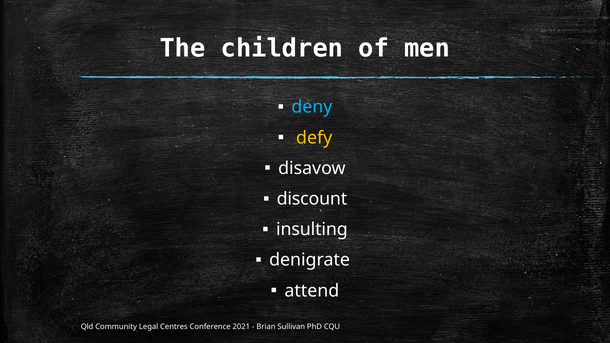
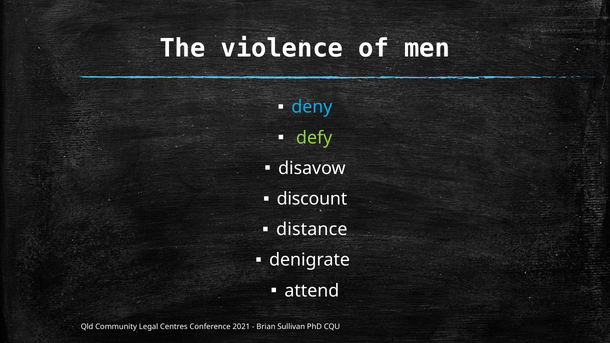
children: children -> violence
defy colour: yellow -> light green
insulting: insulting -> distance
